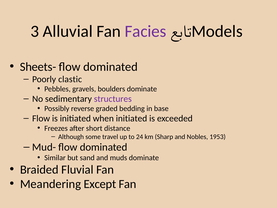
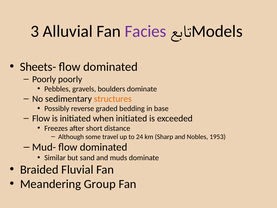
Poorly clastic: clastic -> poorly
structures colour: purple -> orange
Except: Except -> Group
